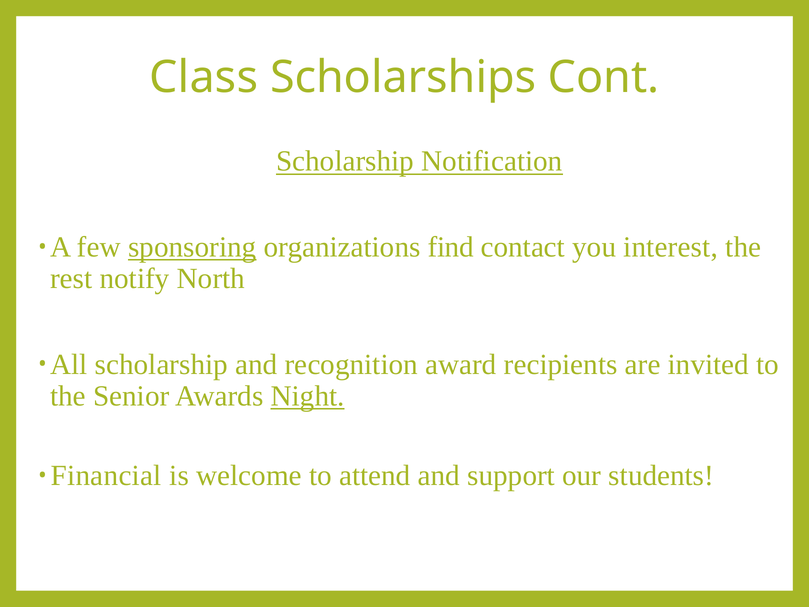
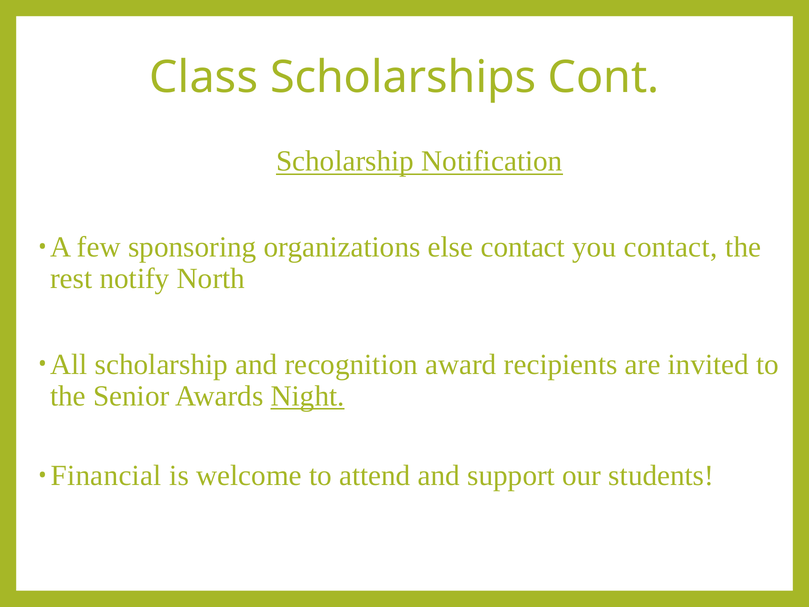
sponsoring underline: present -> none
find: find -> else
you interest: interest -> contact
